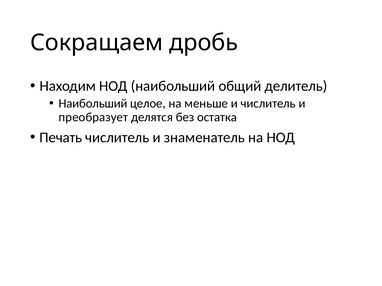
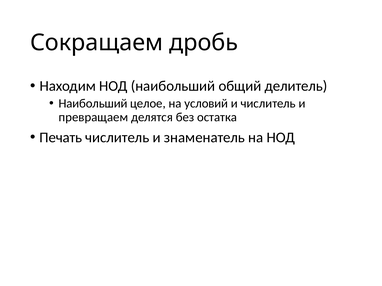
меньше: меньше -> условий
преобразует: преобразует -> превращаем
